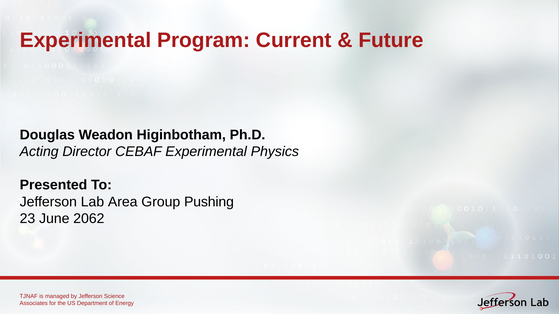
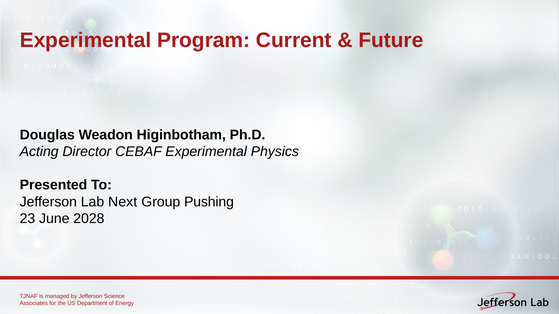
Area: Area -> Next
2062: 2062 -> 2028
